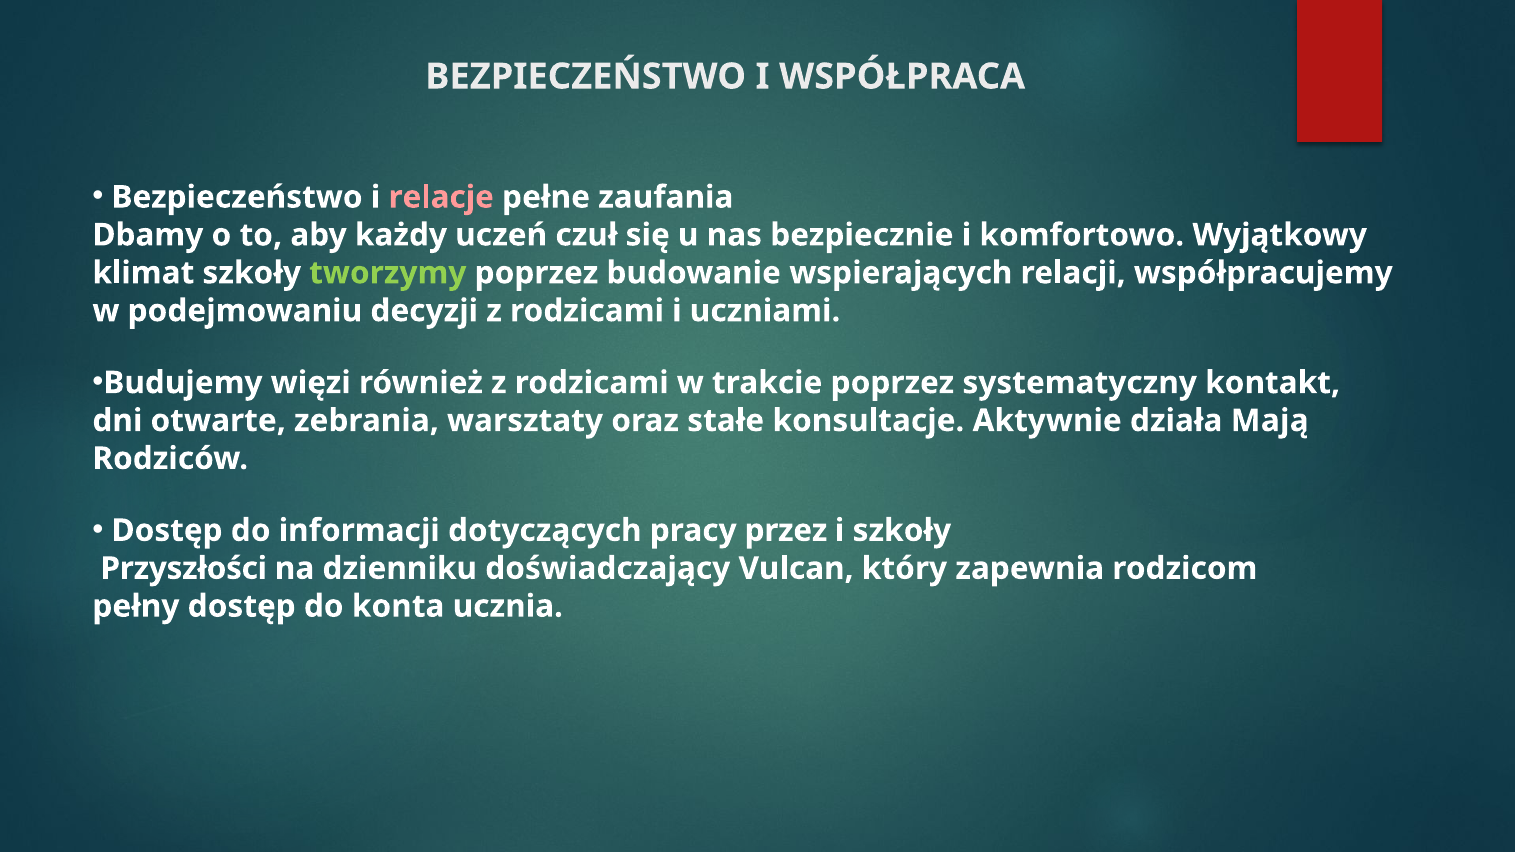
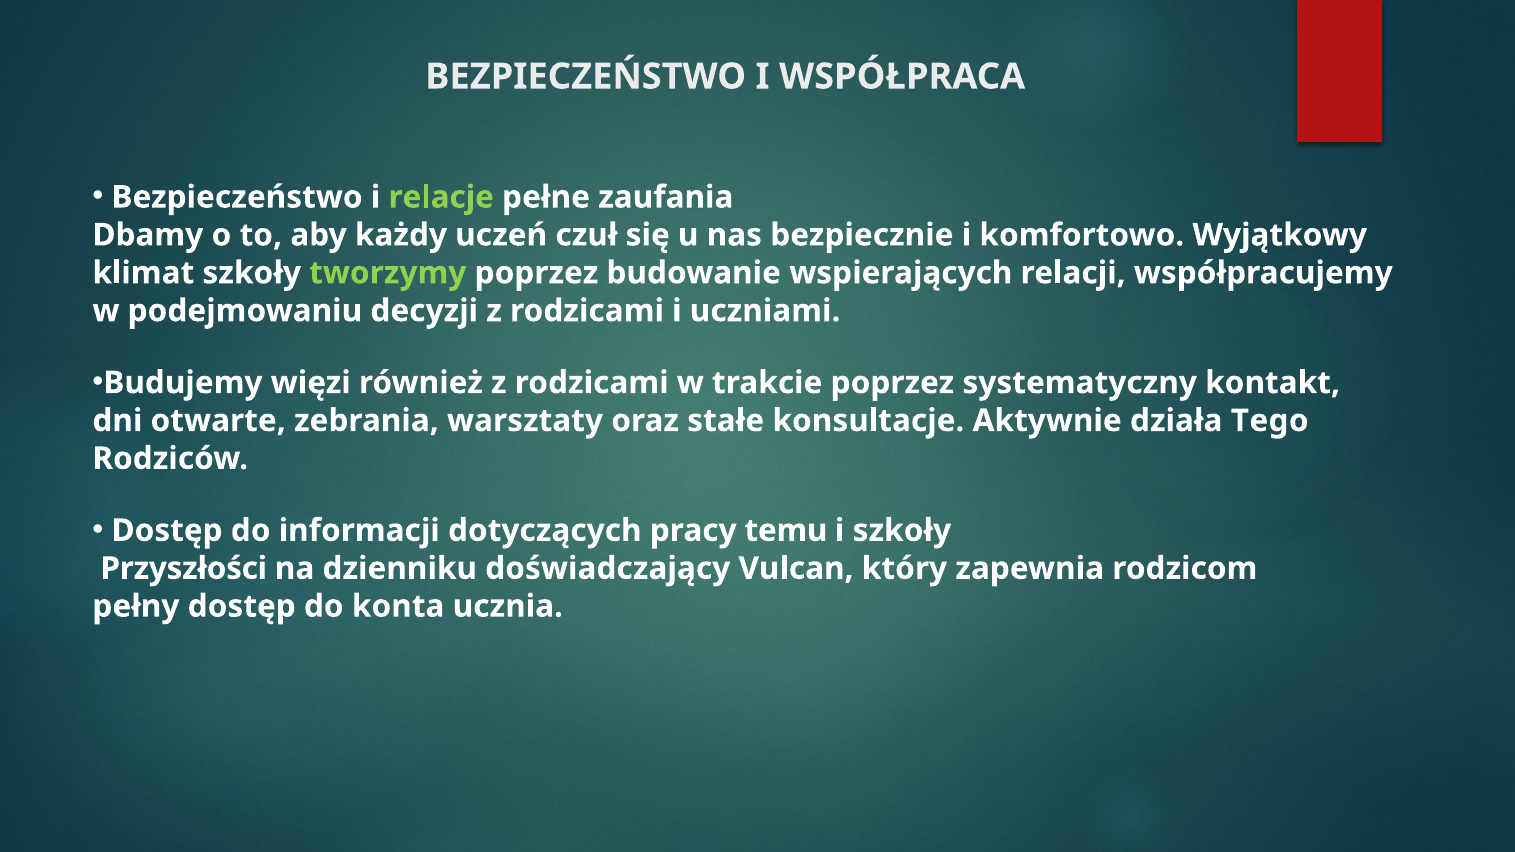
relacje colour: pink -> light green
Mają: Mają -> Tego
przez: przez -> temu
